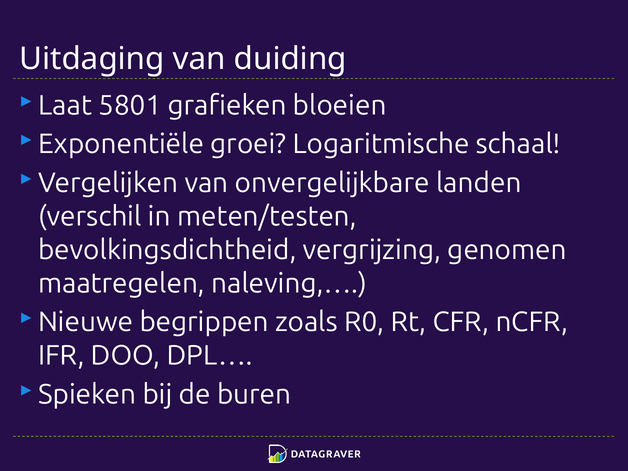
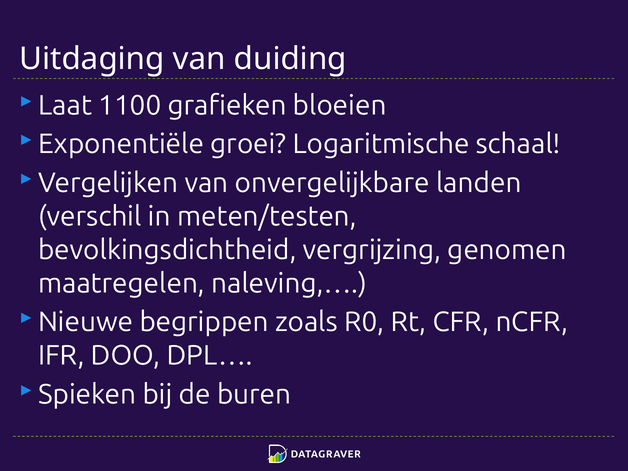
5801: 5801 -> 1100
